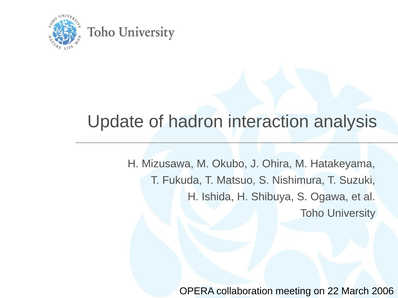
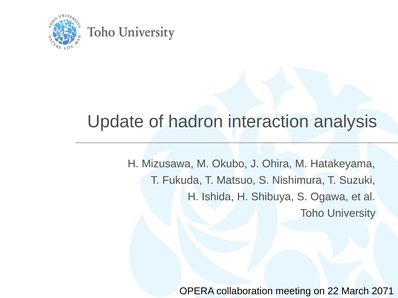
2006: 2006 -> 2071
